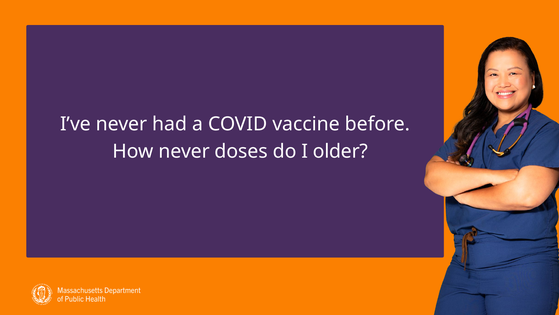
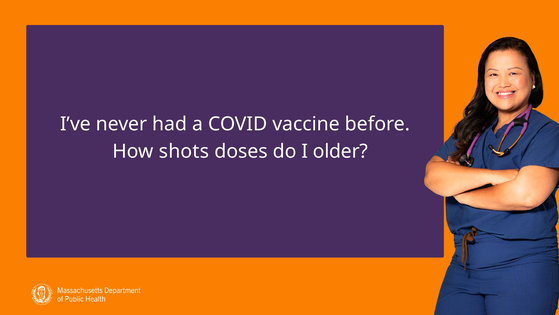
How never: never -> shots
